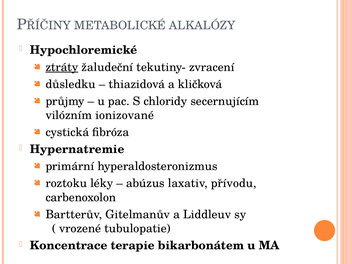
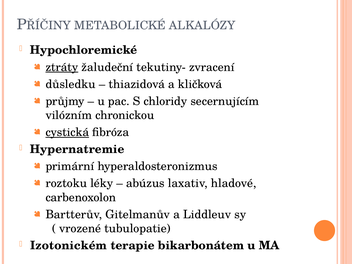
ionizované: ionizované -> chronickou
cystická underline: none -> present
přívodu: přívodu -> hladové
Koncentrace: Koncentrace -> Izotonickém
